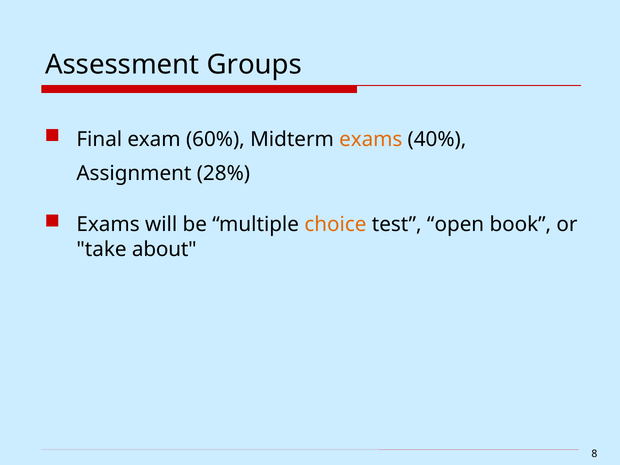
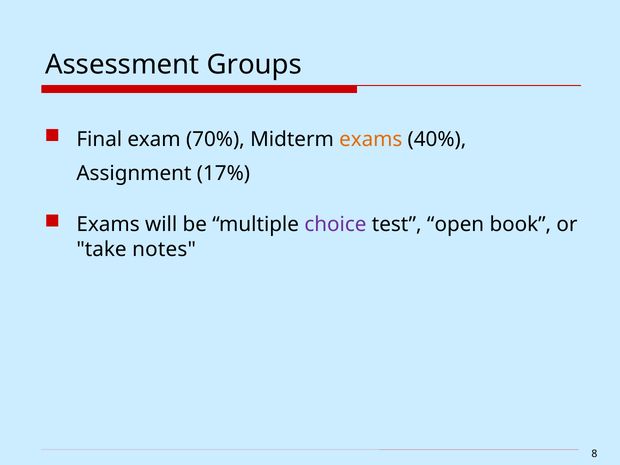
60%: 60% -> 70%
28%: 28% -> 17%
choice colour: orange -> purple
about: about -> notes
